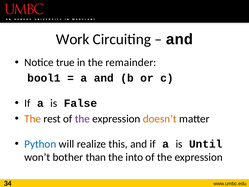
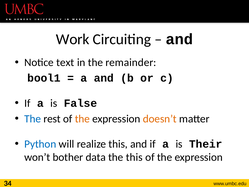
true: true -> text
The at (33, 119) colour: orange -> blue
the at (82, 119) colour: purple -> orange
Until: Until -> Their
than: than -> data
the into: into -> this
